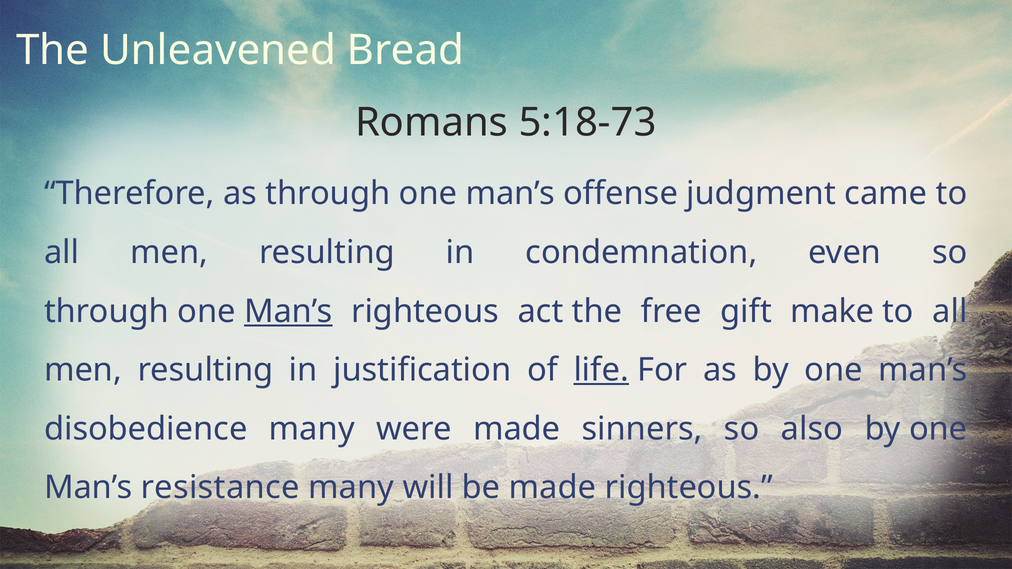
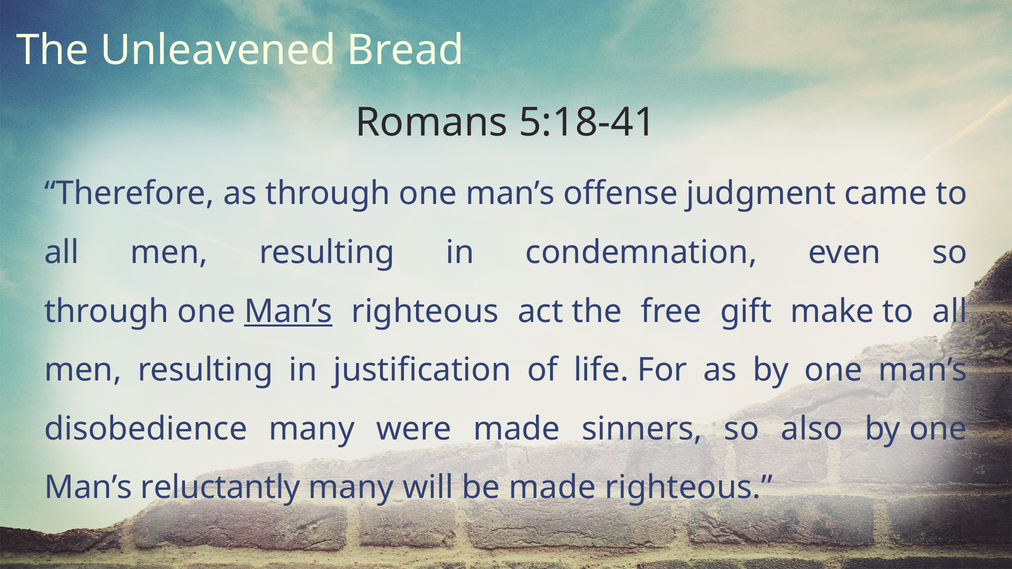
5:18-73: 5:18-73 -> 5:18-41
life underline: present -> none
resistance: resistance -> reluctantly
